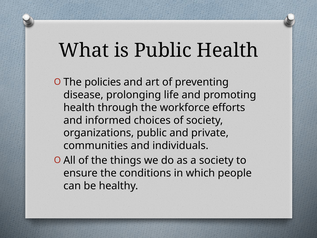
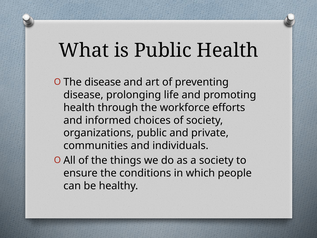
The policies: policies -> disease
